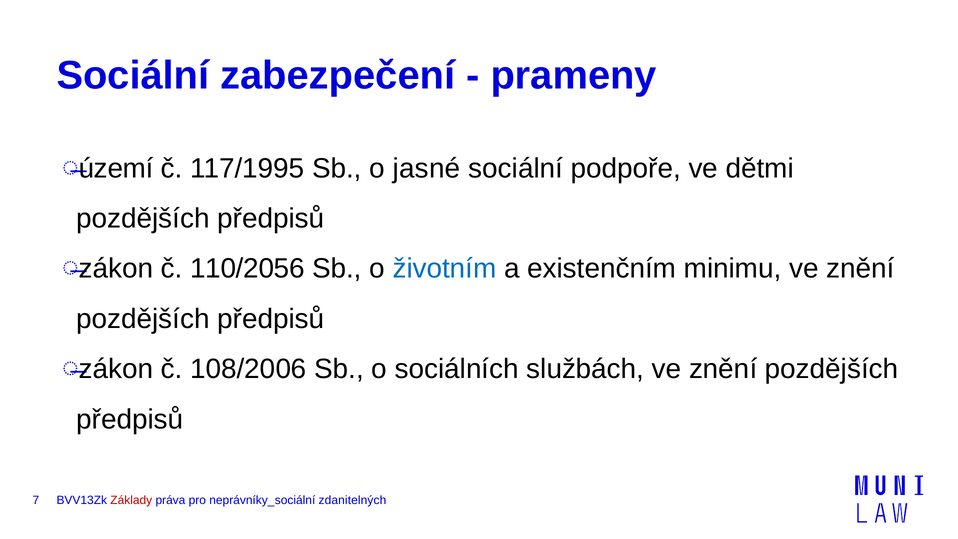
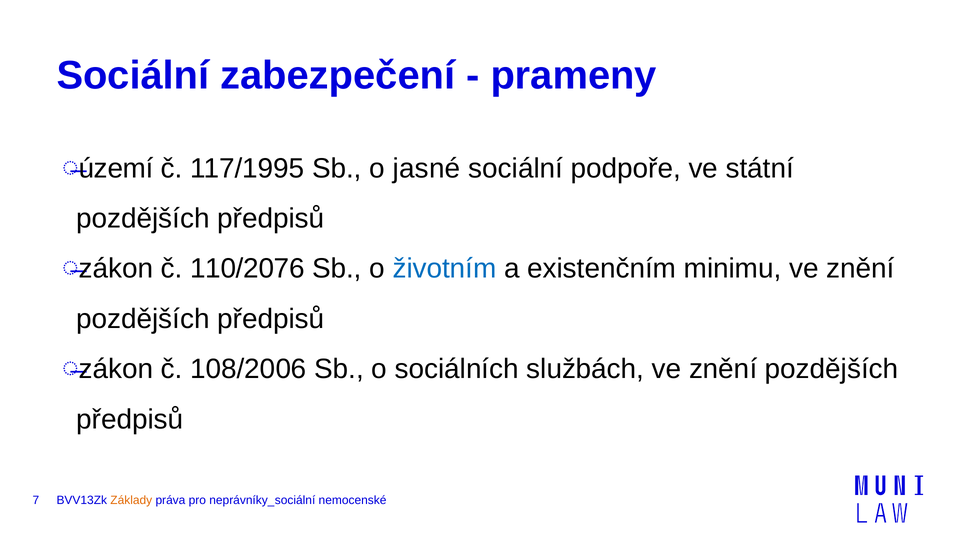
dětmi: dětmi -> státní
110/2056: 110/2056 -> 110/2076
Základy colour: red -> orange
zdanitelných: zdanitelných -> nemocenské
